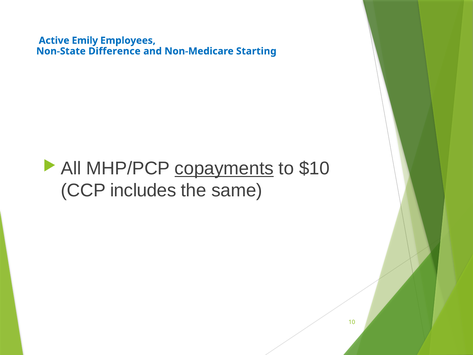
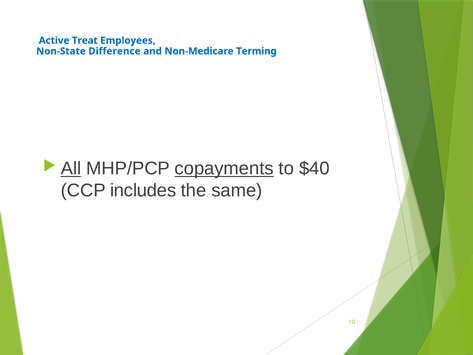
Emily: Emily -> Treat
Starting: Starting -> Terming
All underline: none -> present
$10: $10 -> $40
